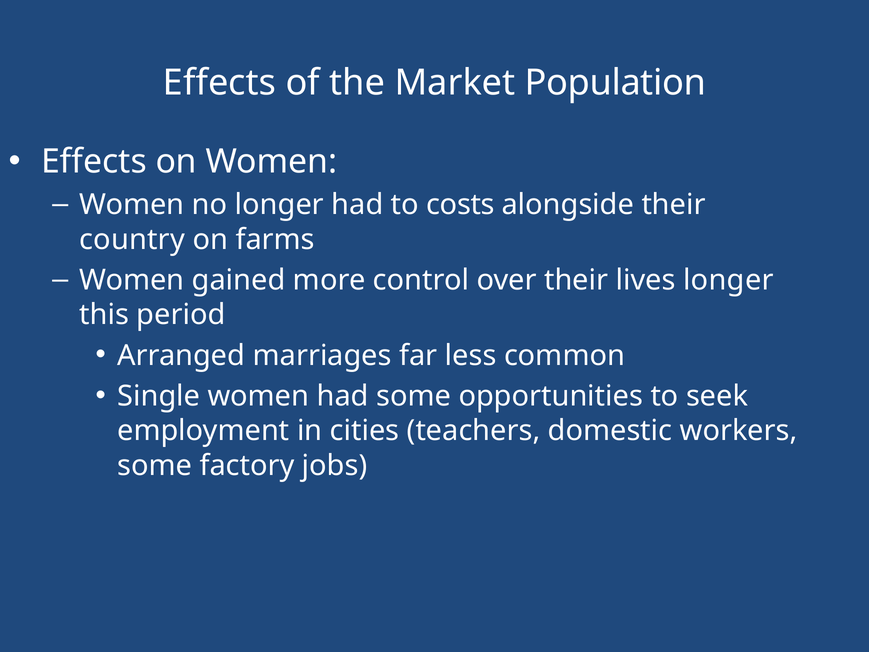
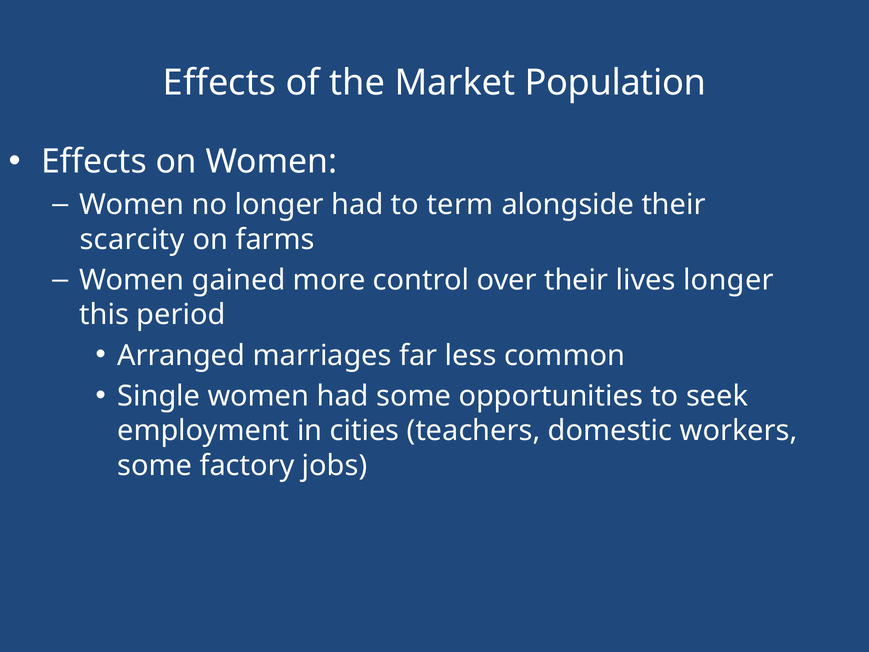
costs: costs -> term
country: country -> scarcity
